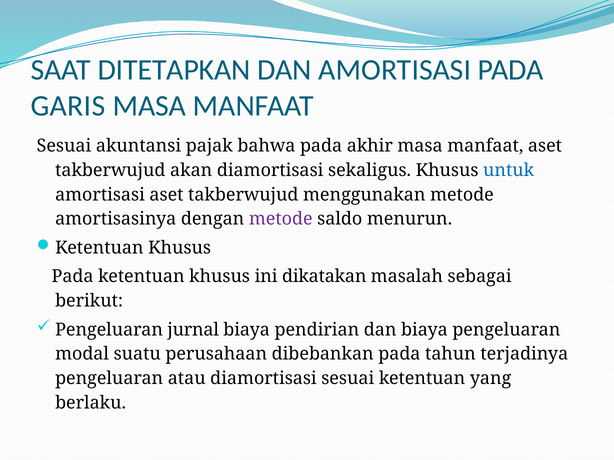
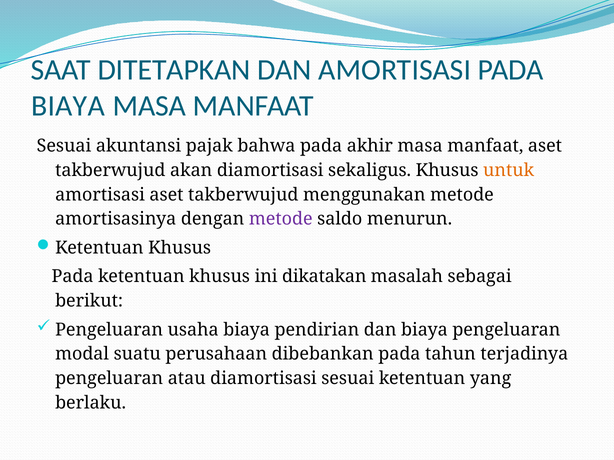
GARIS at (68, 106): GARIS -> BIAYA
untuk colour: blue -> orange
jurnal: jurnal -> usaha
